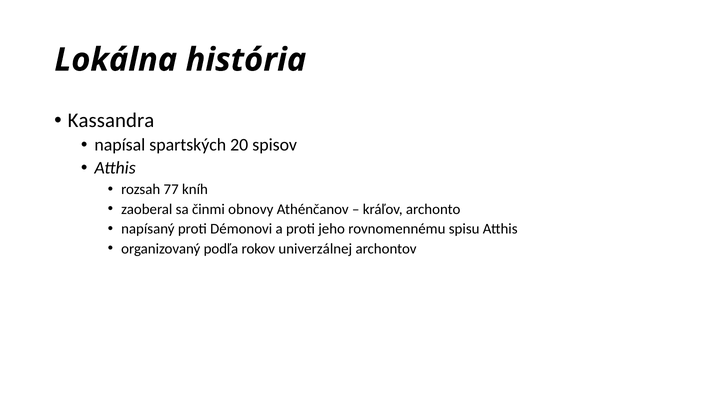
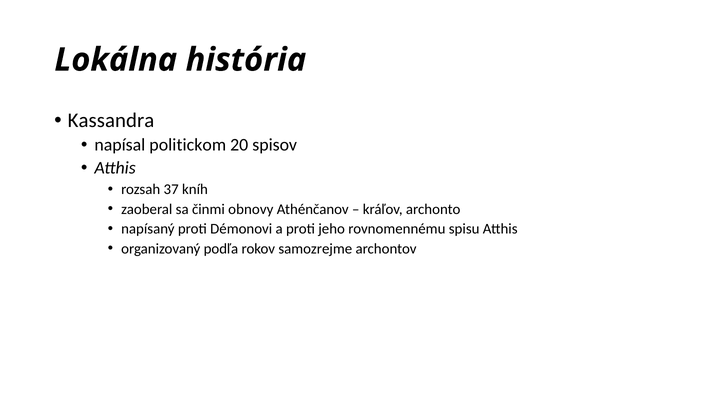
spartských: spartských -> politickom
77: 77 -> 37
univerzálnej: univerzálnej -> samozrejme
